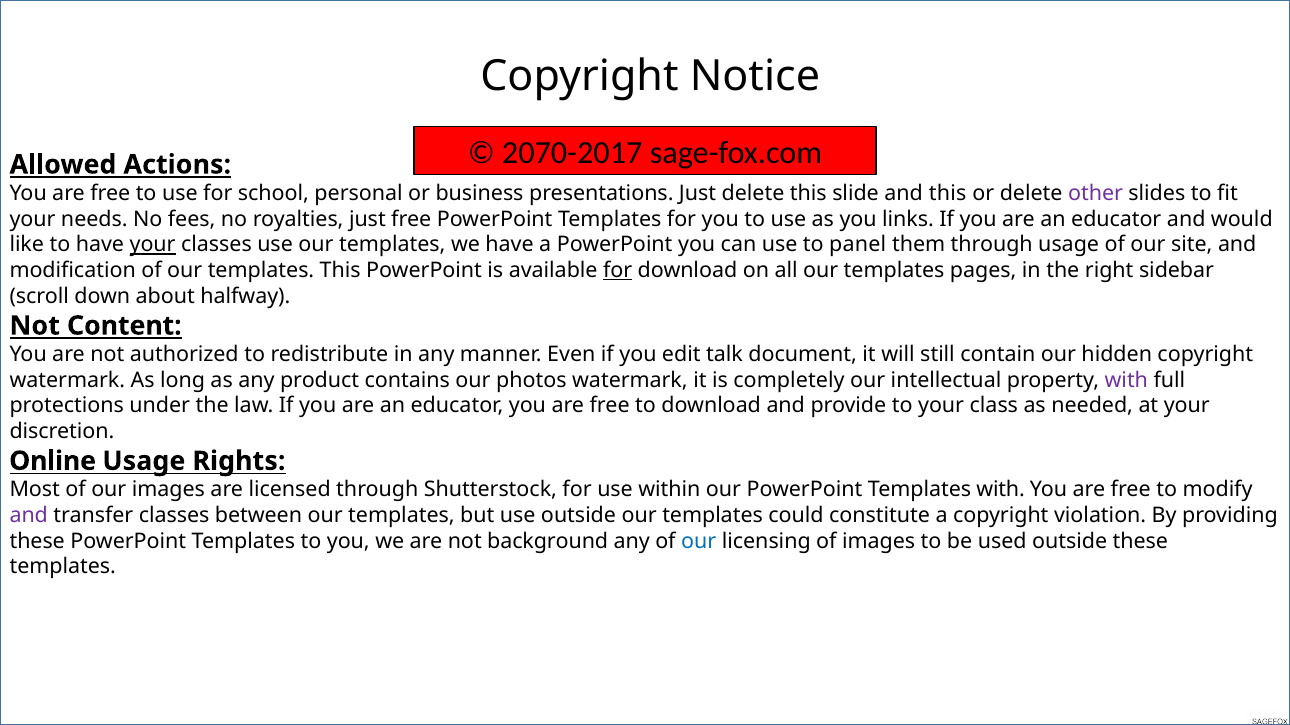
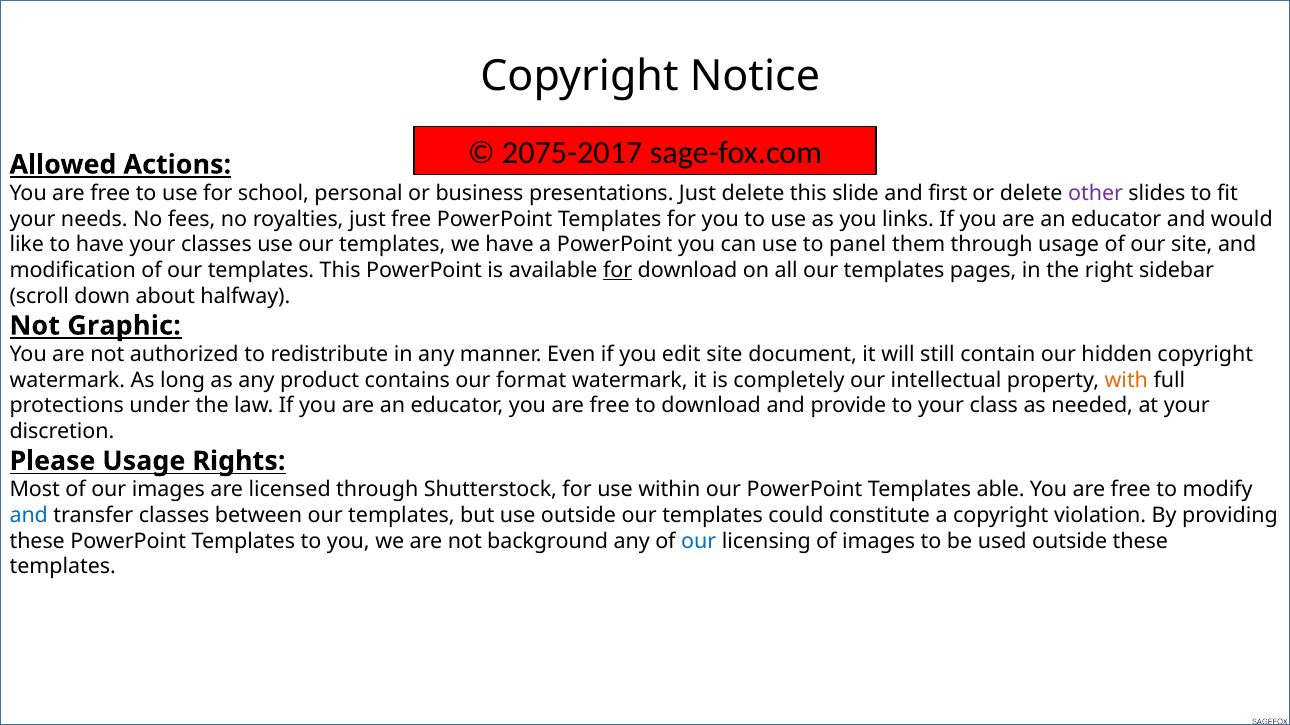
2070-2017: 2070-2017 -> 2075-2017
and this: this -> first
your at (153, 245) underline: present -> none
Content: Content -> Graphic
edit talk: talk -> site
photos: photos -> format
with at (1126, 380) colour: purple -> orange
Online: Online -> Please
Templates with: with -> able
and at (29, 516) colour: purple -> blue
